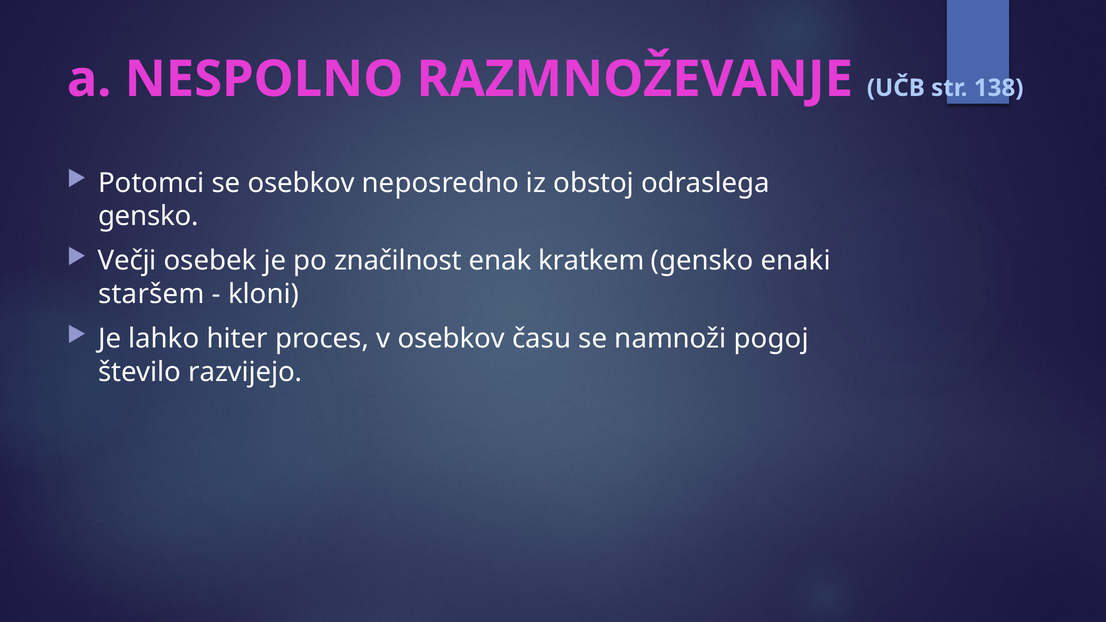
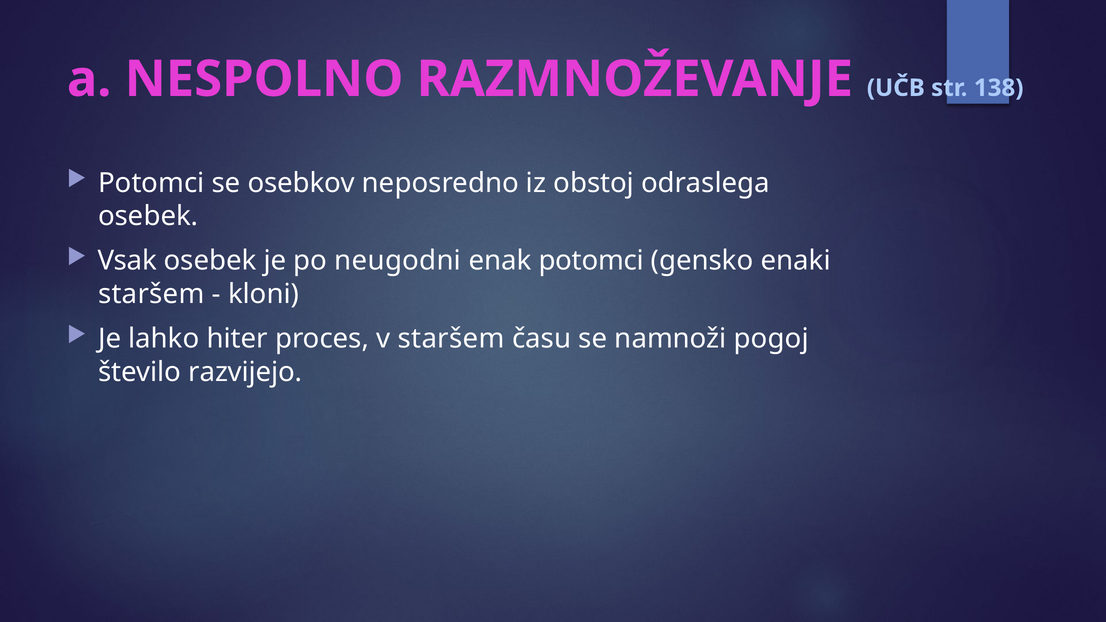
gensko at (148, 216): gensko -> osebek
Večji: Večji -> Vsak
značilnost: značilnost -> neugodni
enak kratkem: kratkem -> potomci
v osebkov: osebkov -> staršem
